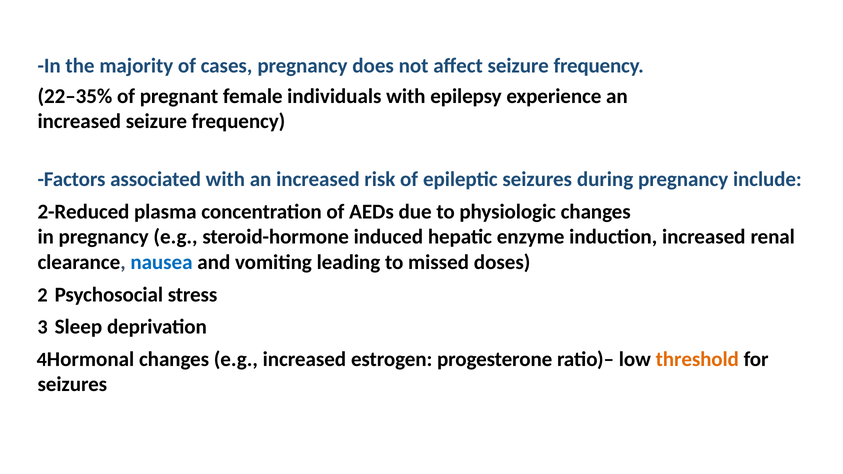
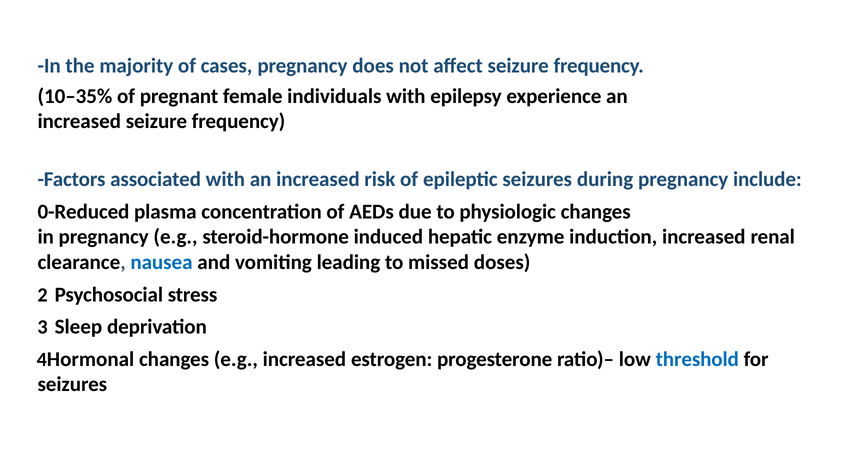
22–35%: 22–35% -> 10–35%
2-Reduced: 2-Reduced -> 0-Reduced
threshold colour: orange -> blue
